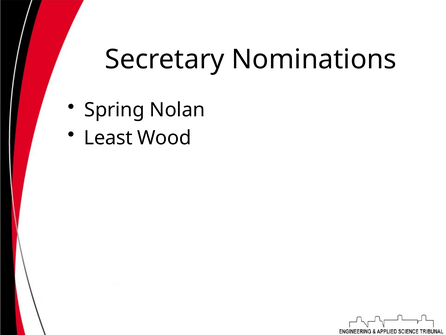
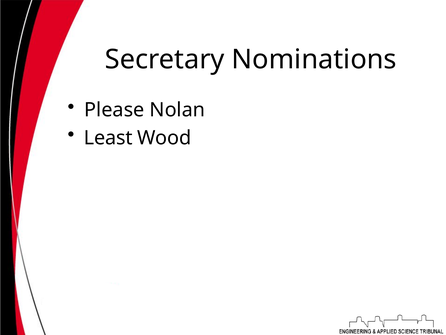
Spring: Spring -> Please
